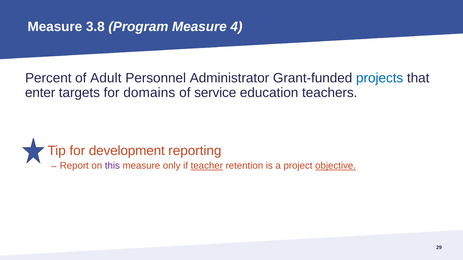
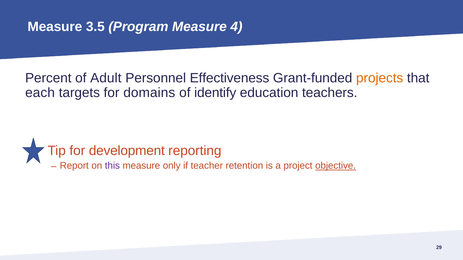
3.8: 3.8 -> 3.5
Administrator: Administrator -> Effectiveness
projects colour: blue -> orange
enter: enter -> each
service: service -> identify
teacher underline: present -> none
